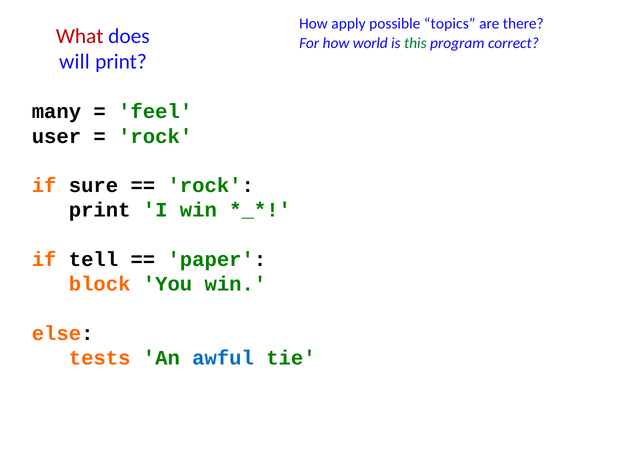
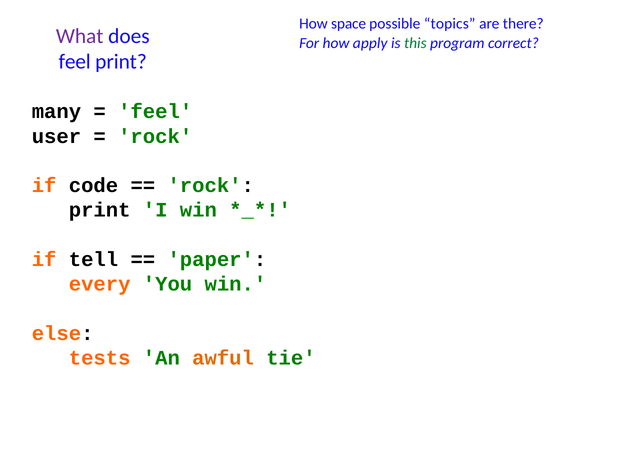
apply: apply -> space
What colour: red -> purple
world: world -> apply
will at (74, 62): will -> feel
sure: sure -> code
block: block -> every
awful colour: blue -> orange
